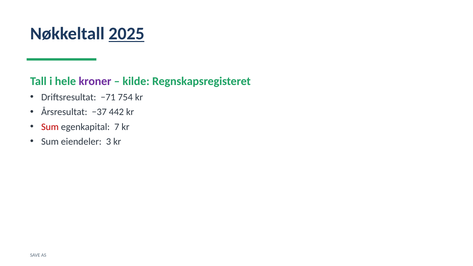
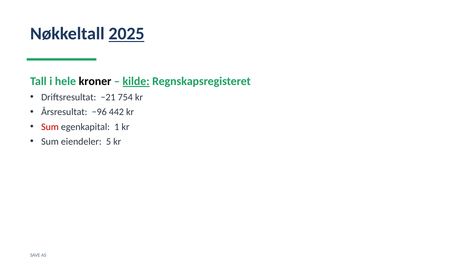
kroner colour: purple -> black
kilde underline: none -> present
−71: −71 -> −21
−37: −37 -> −96
7: 7 -> 1
3: 3 -> 5
